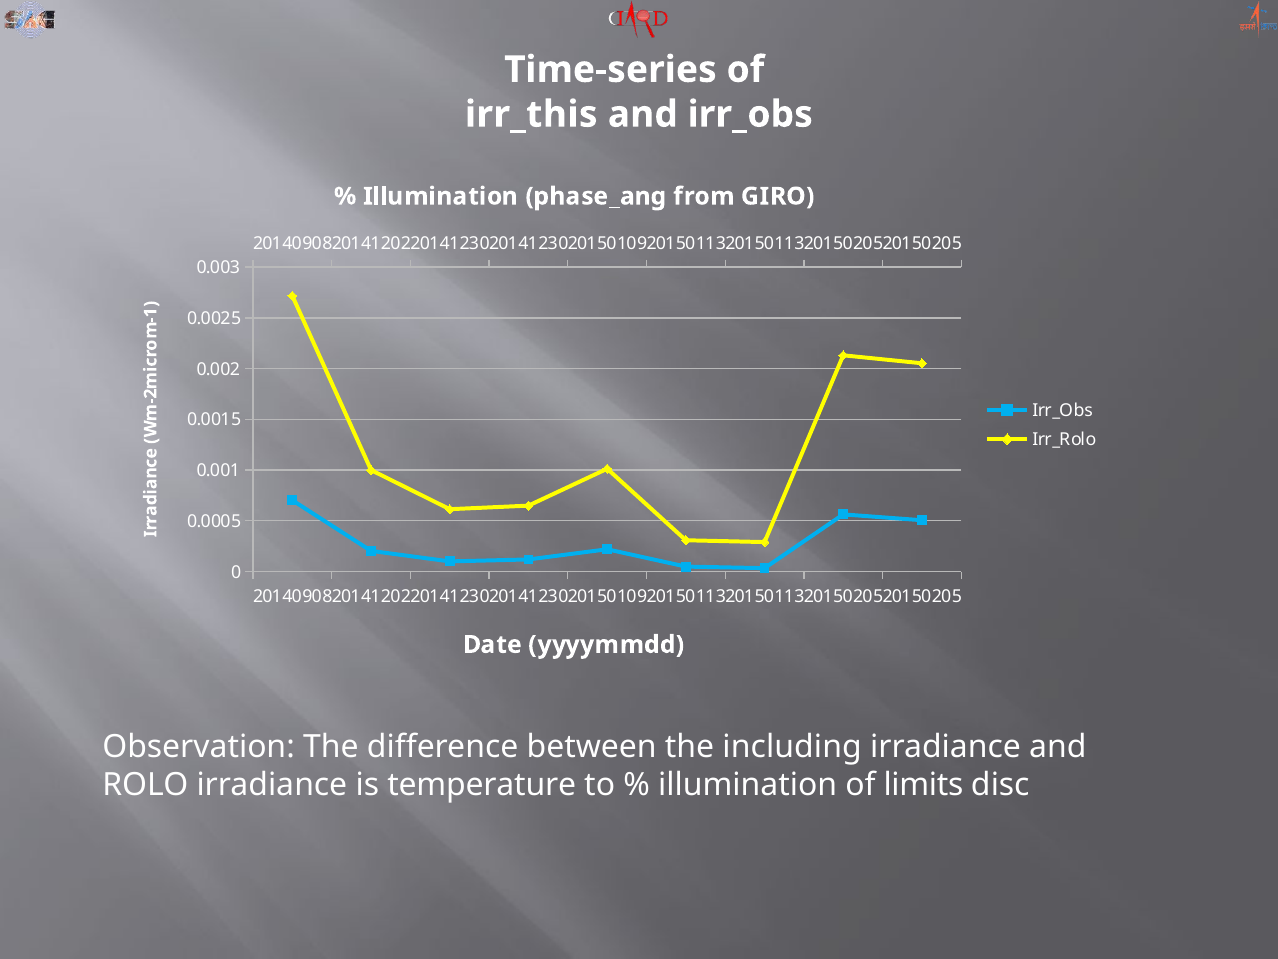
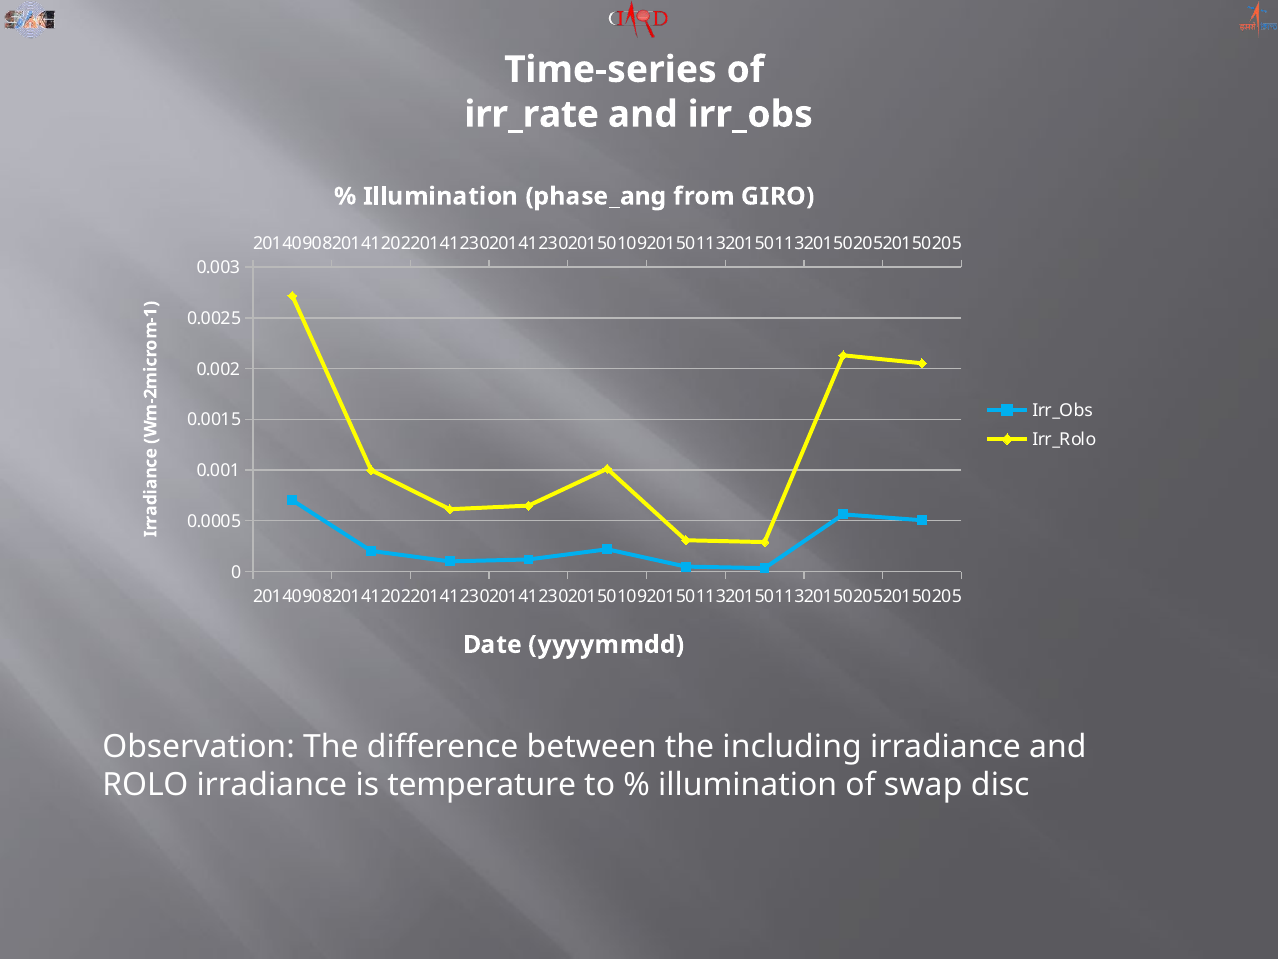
irr_this: irr_this -> irr_rate
limits: limits -> swap
